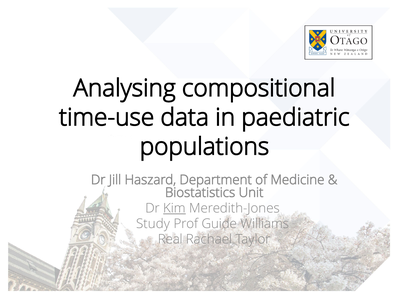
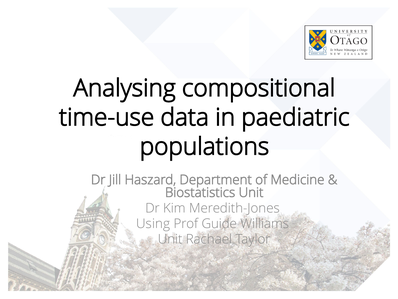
Kim underline: present -> none
Study: Study -> Using
Real at (170, 239): Real -> Unit
